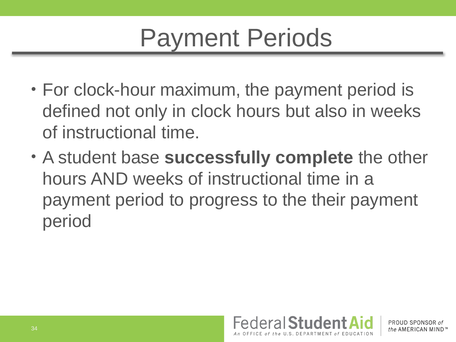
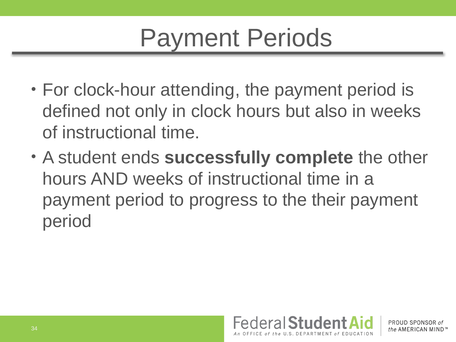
maximum: maximum -> attending
base: base -> ends
